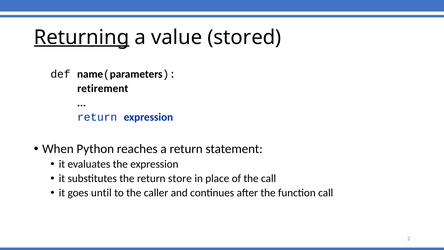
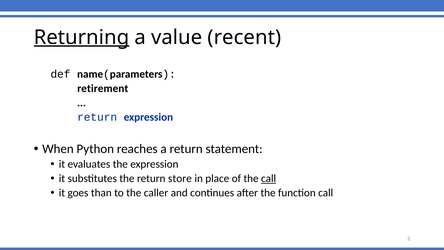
stored: stored -> recent
call at (269, 178) underline: none -> present
until: until -> than
